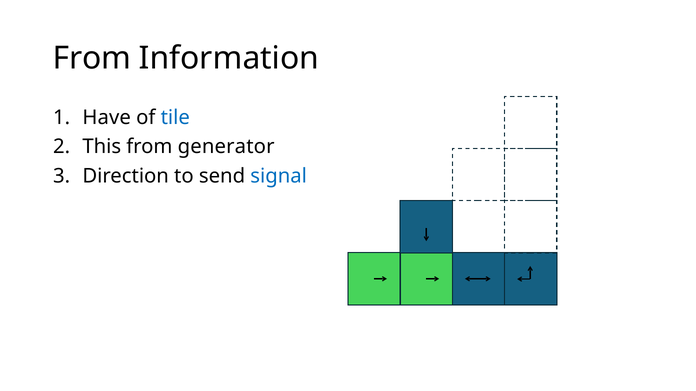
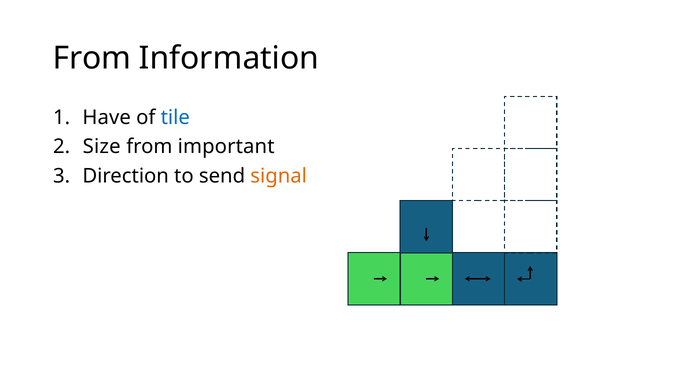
This: This -> Size
generator: generator -> important
signal colour: blue -> orange
